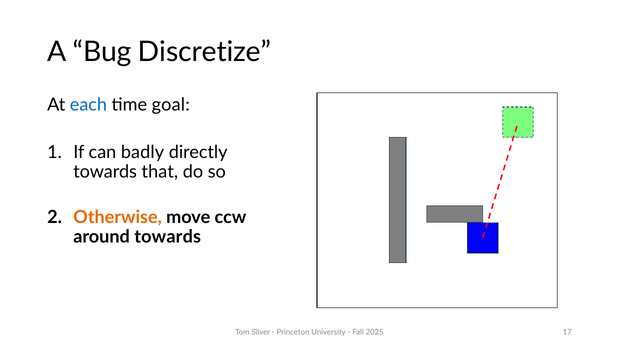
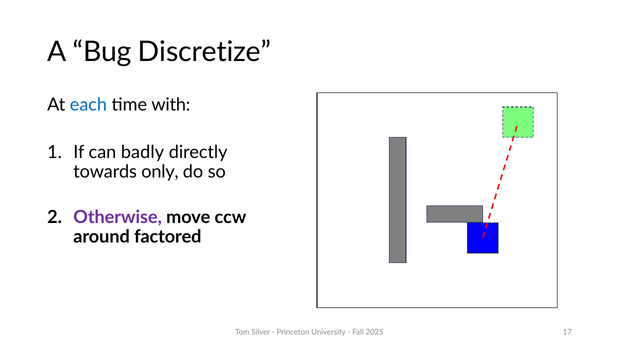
goal: goal -> with
that: that -> only
Otherwise colour: orange -> purple
around towards: towards -> factored
